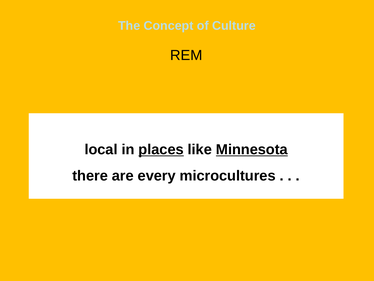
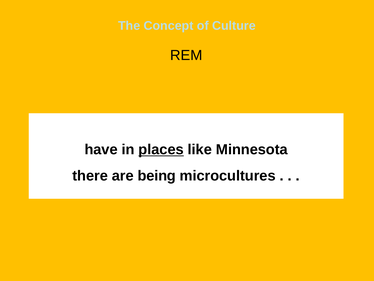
local: local -> have
Minnesota underline: present -> none
every: every -> being
